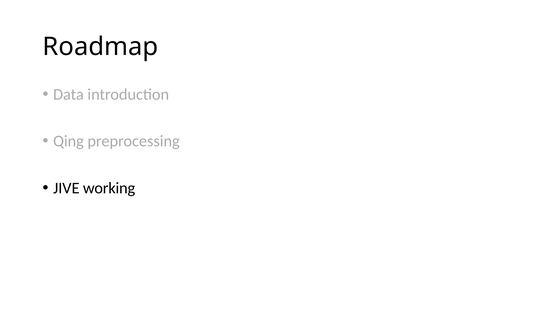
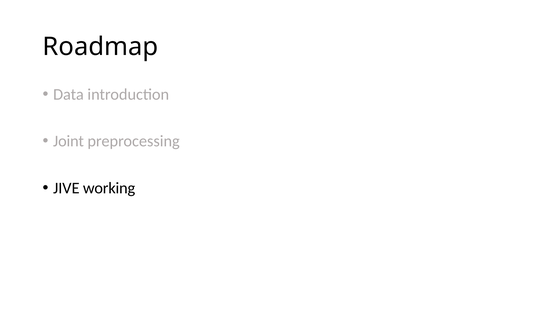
Qing: Qing -> Joint
